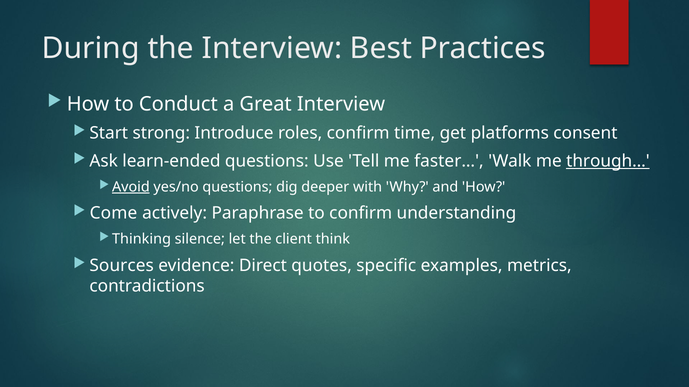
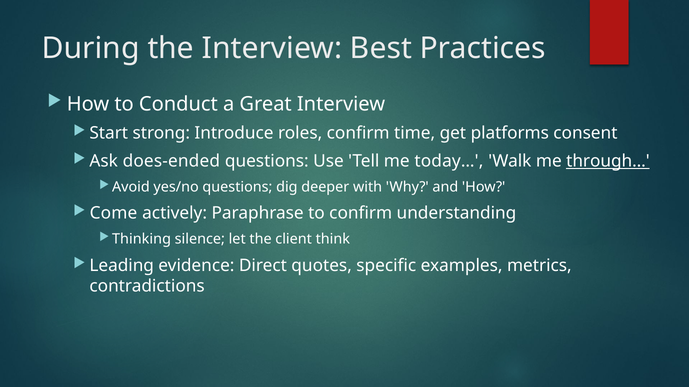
learn-ended: learn-ended -> does-ended
faster…: faster… -> today…
Avoid underline: present -> none
Sources: Sources -> Leading
